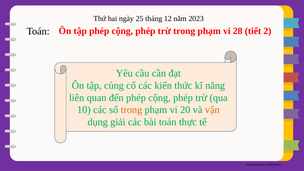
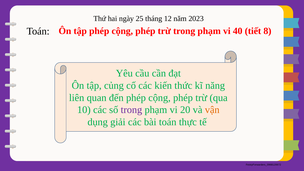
28: 28 -> 40
2: 2 -> 8
trong at (131, 110) colour: orange -> purple
